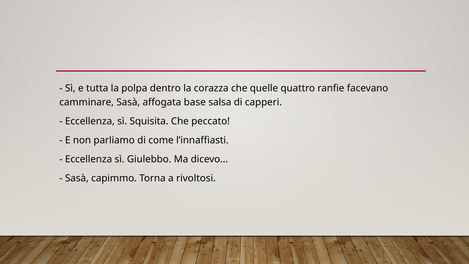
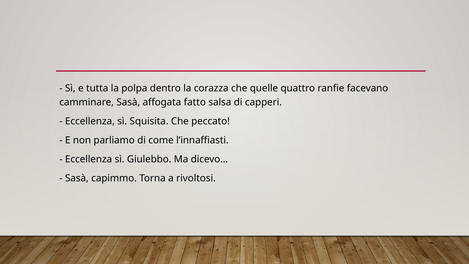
base: base -> fatto
